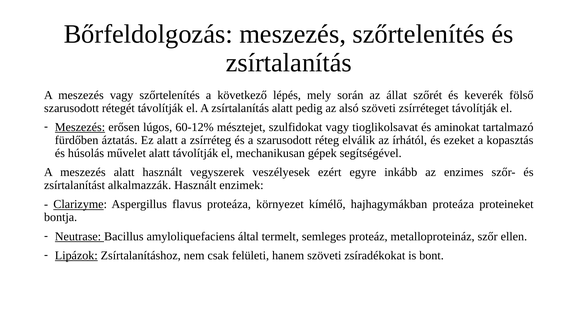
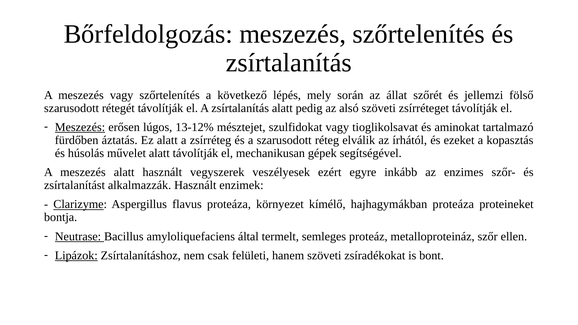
keverék: keverék -> jellemzi
60-12%: 60-12% -> 13-12%
